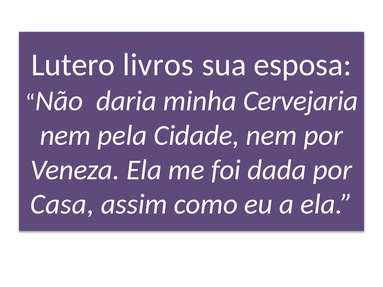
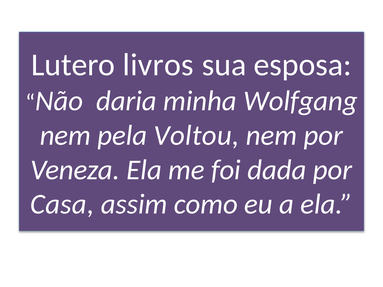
Cervejaria: Cervejaria -> Wolfgang
Cidade: Cidade -> Voltou
